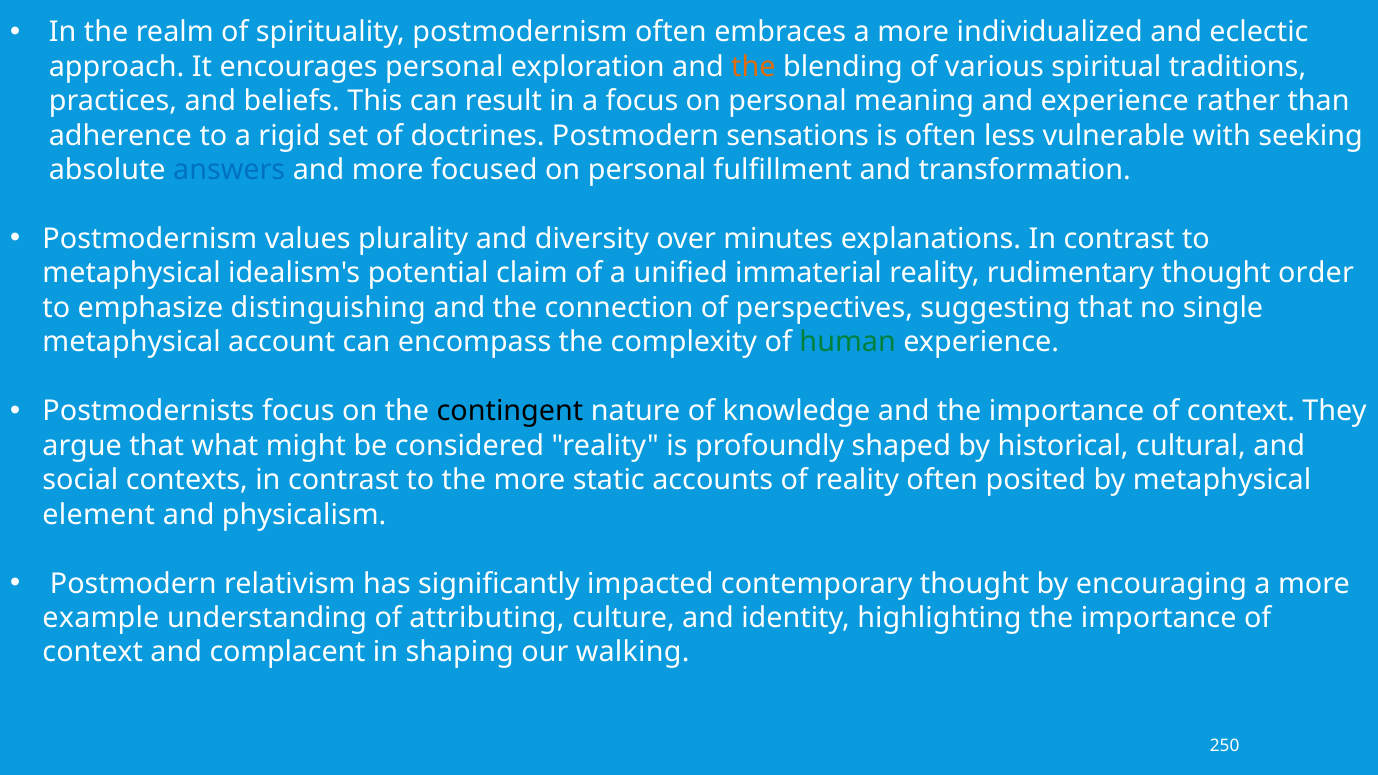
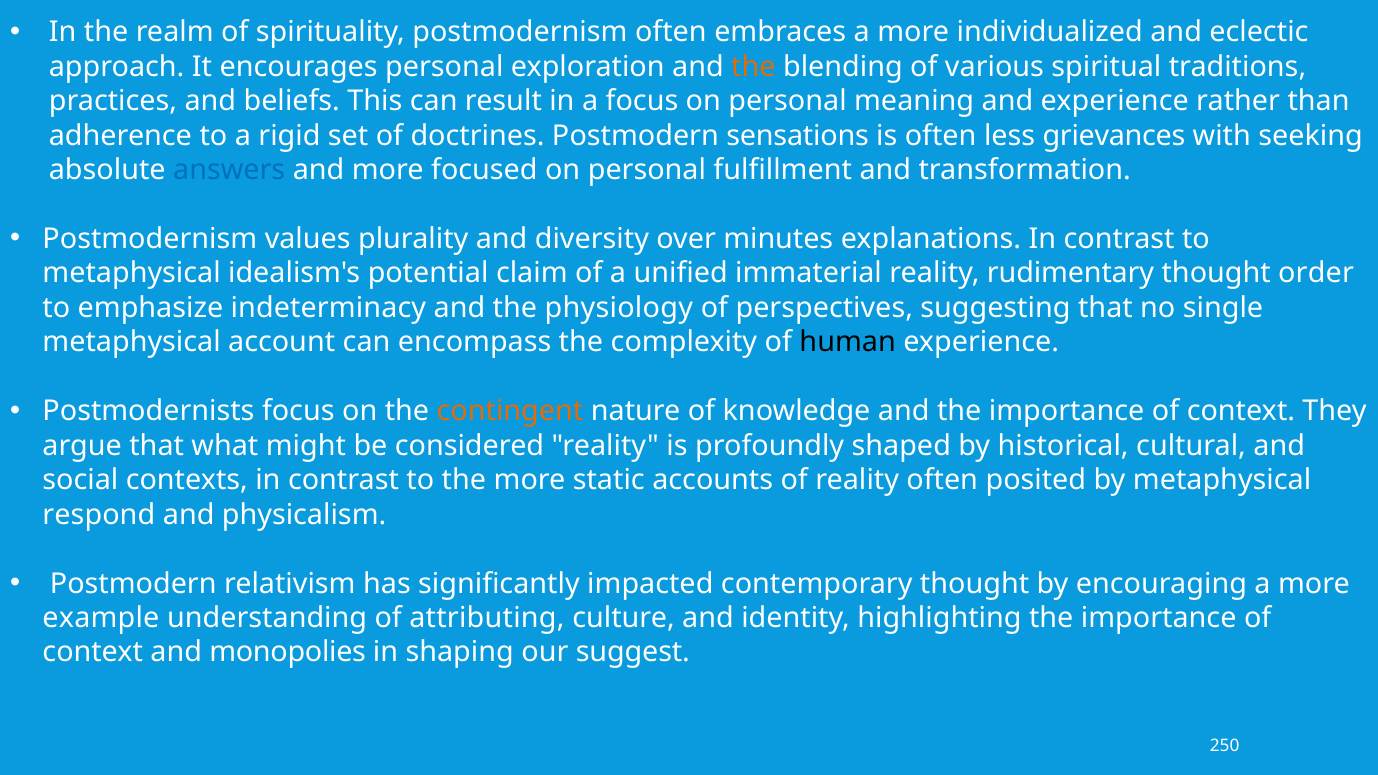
vulnerable: vulnerable -> grievances
distinguishing: distinguishing -> indeterminacy
connection: connection -> physiology
human colour: green -> black
contingent colour: black -> orange
element: element -> respond
complacent: complacent -> monopolies
walking: walking -> suggest
